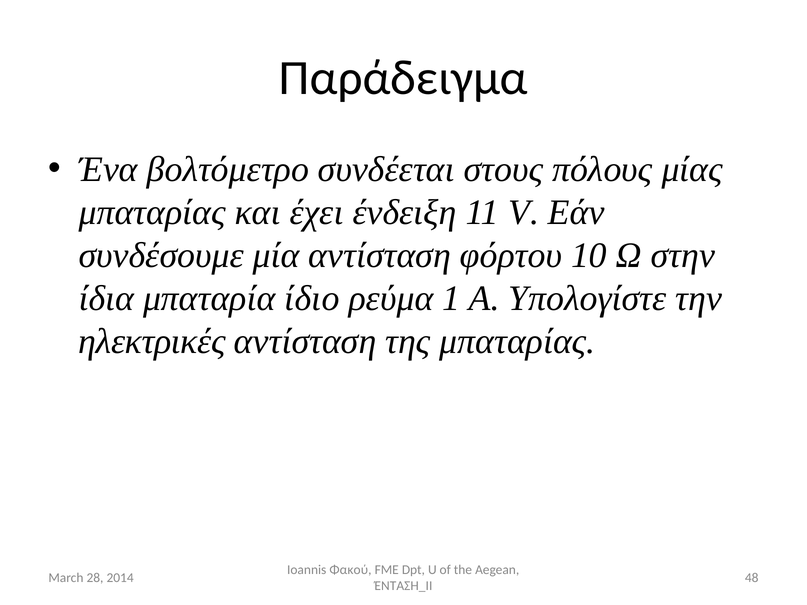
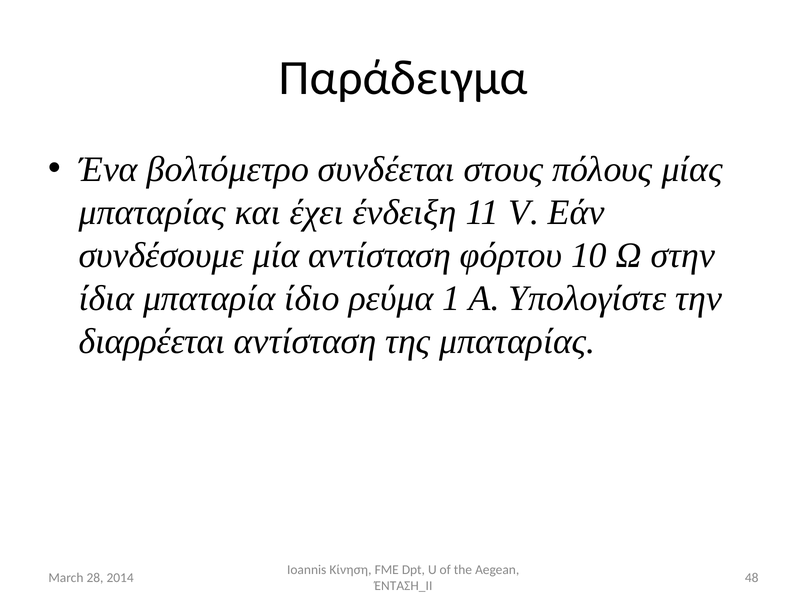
ηλεκτρικές: ηλεκτρικές -> διαρρέεται
Φακού: Φακού -> Κίνηση
